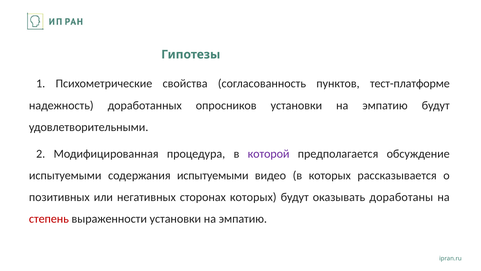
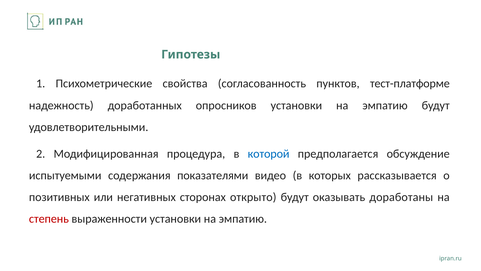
которой colour: purple -> blue
содержания испытуемыми: испытуемыми -> показателями
сторонах которых: которых -> открыто
